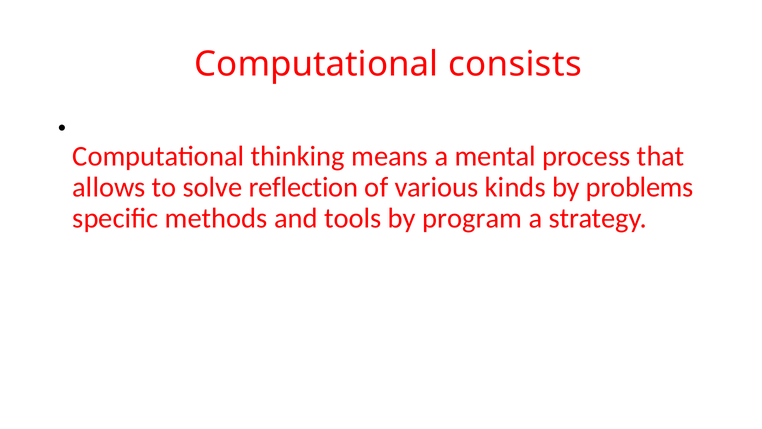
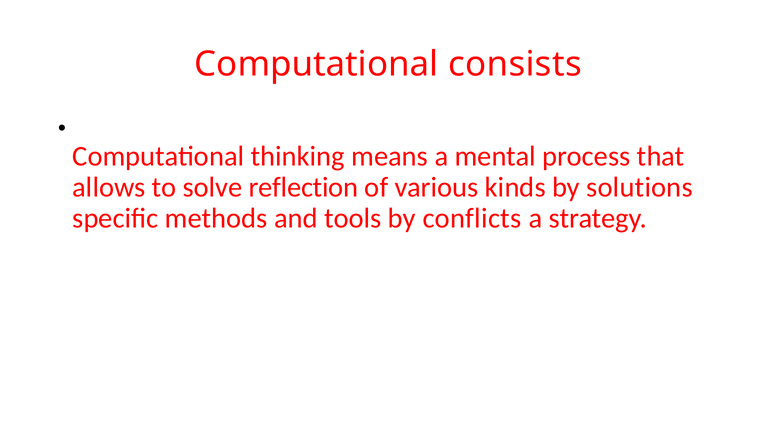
problems: problems -> solutions
program: program -> conflicts
